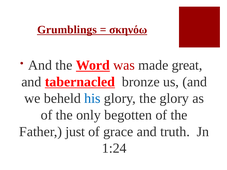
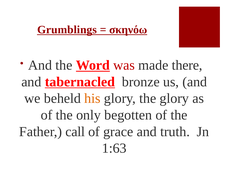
great: great -> there
his colour: blue -> orange
just: just -> call
1:24: 1:24 -> 1:63
